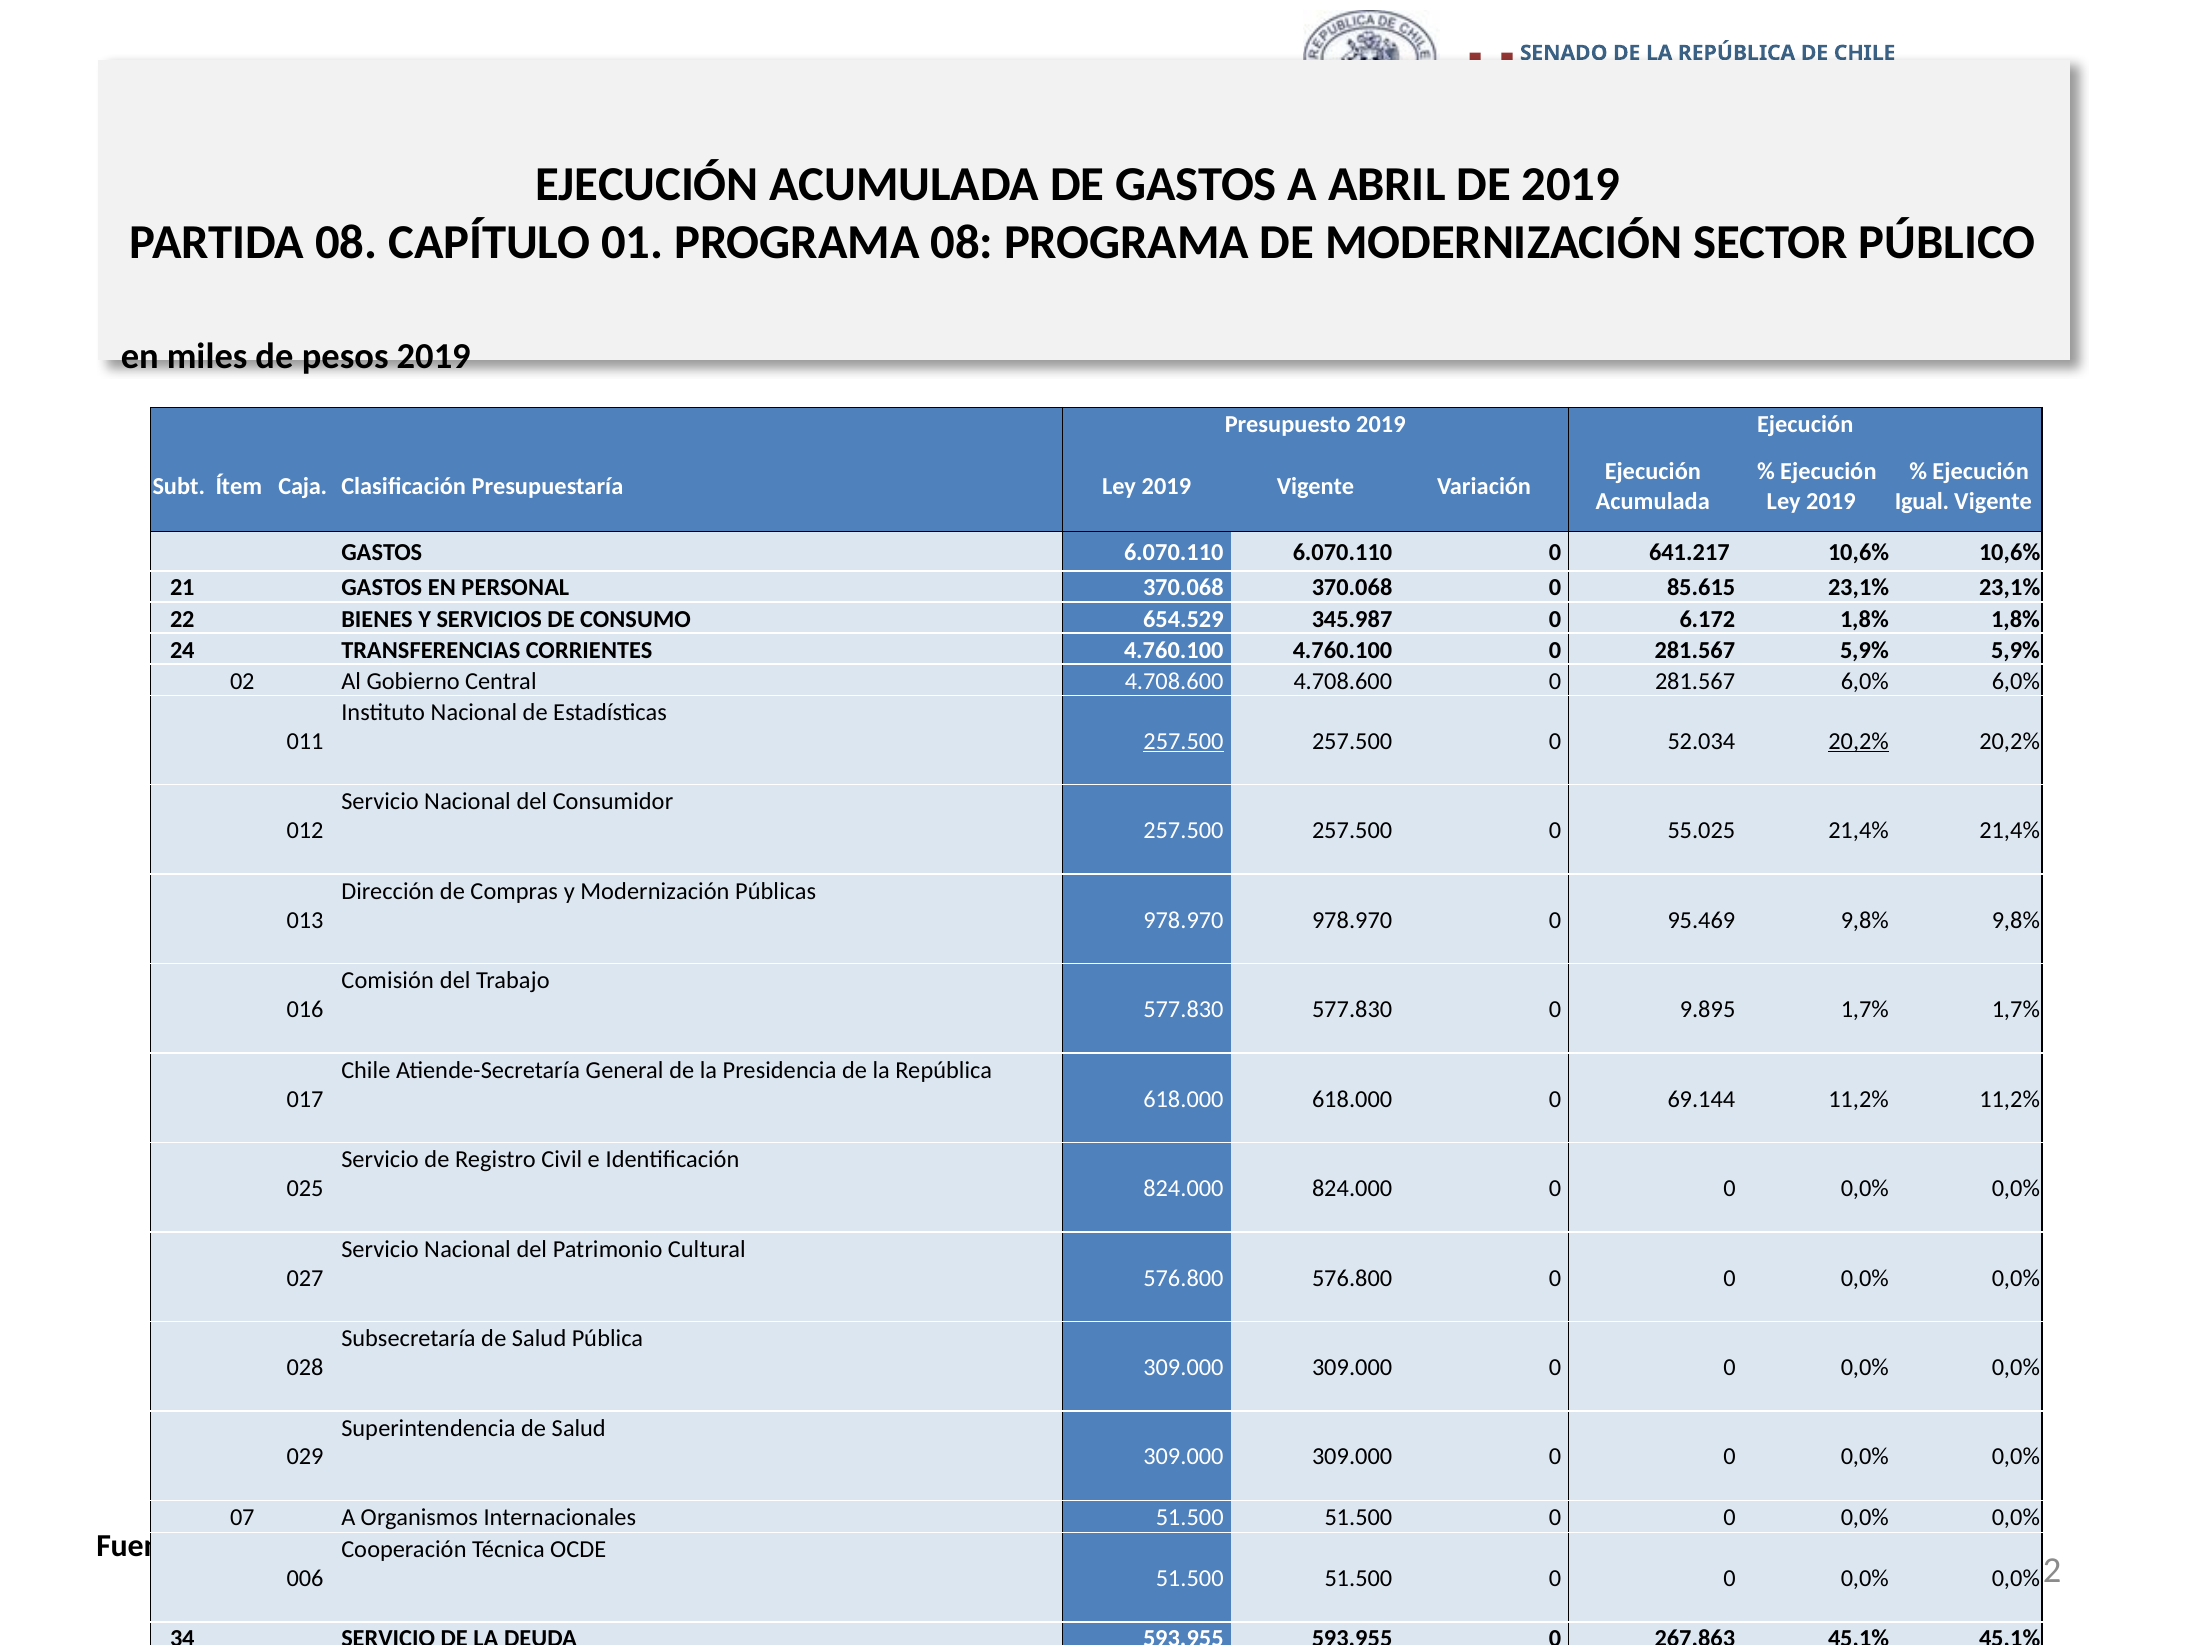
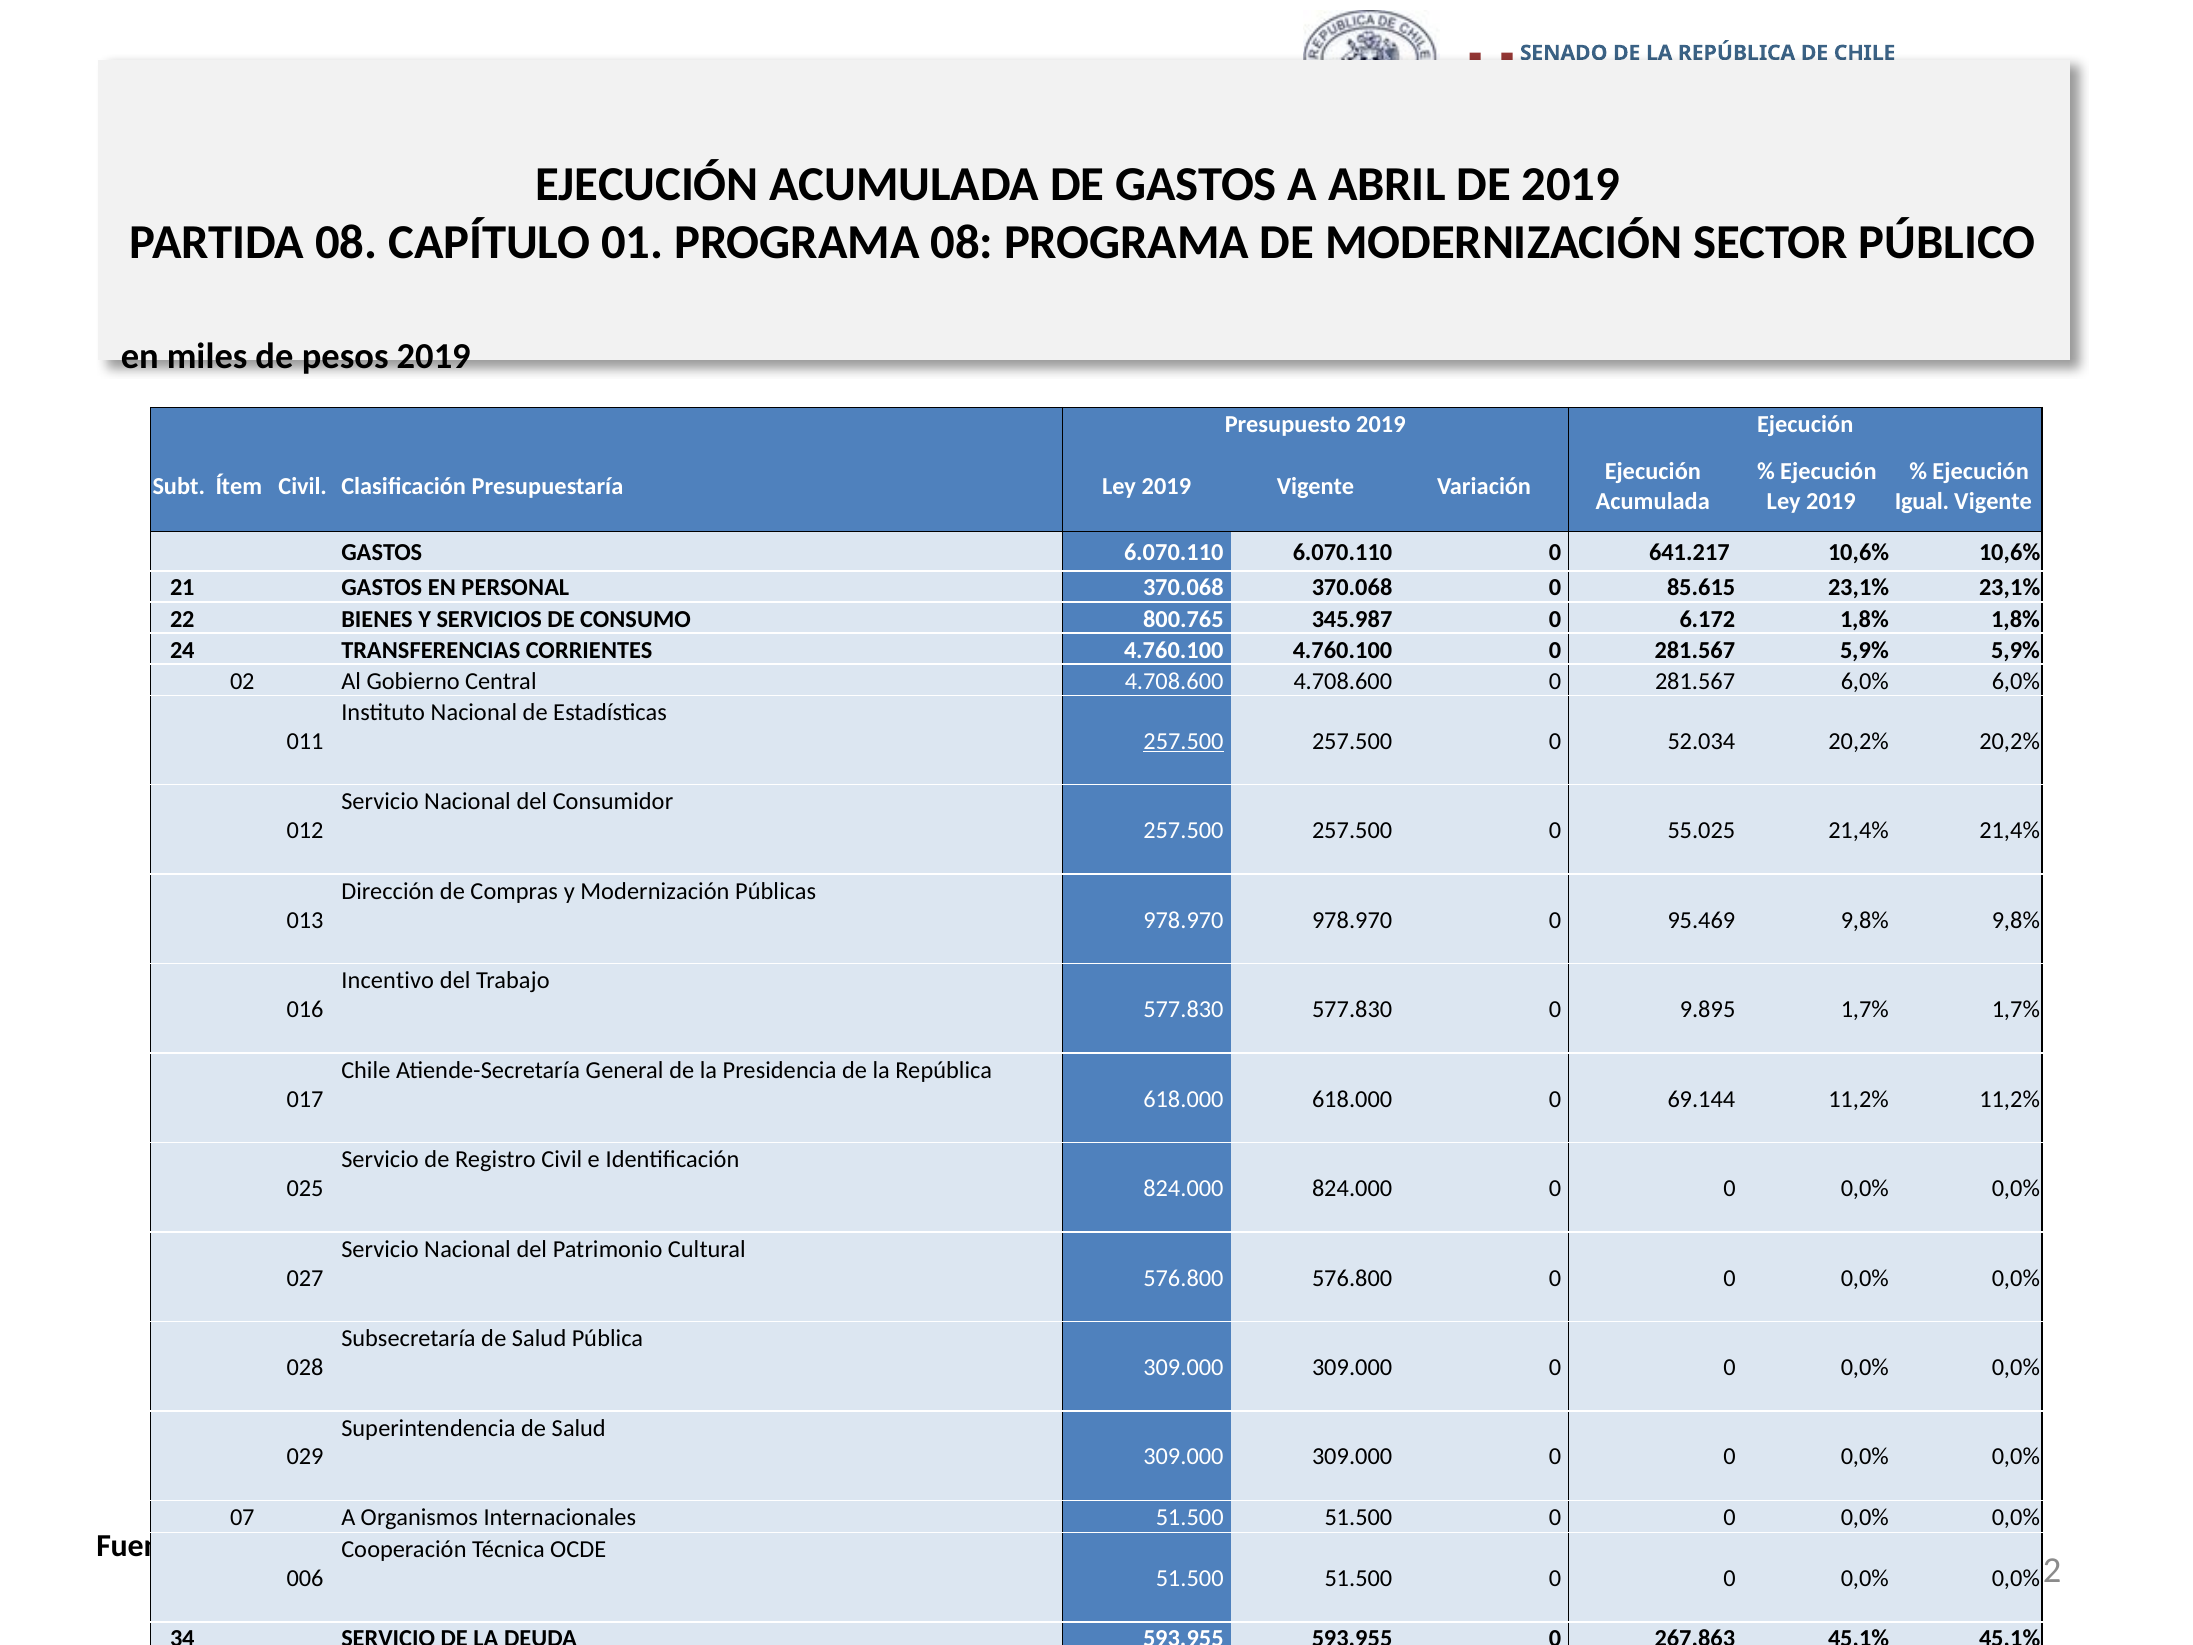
Ítem Caja: Caja -> Civil
654.529: 654.529 -> 800.765
20,2% at (1859, 741) underline: present -> none
Comisión: Comisión -> Incentivo
